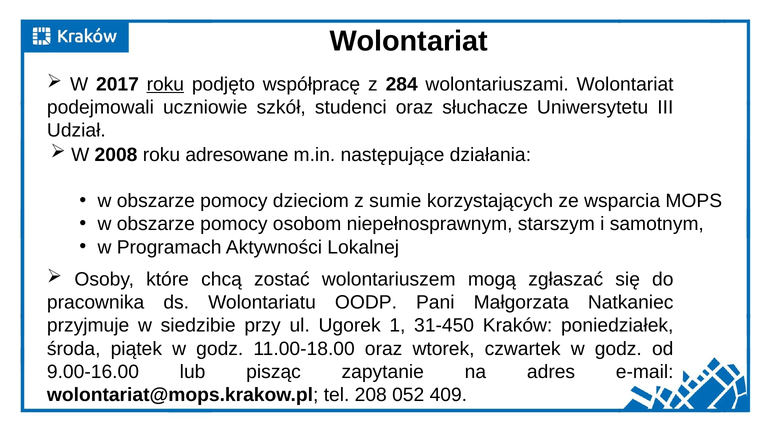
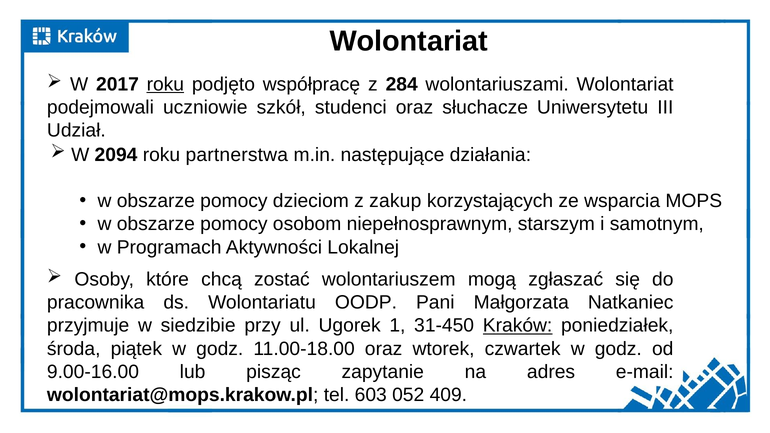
2008: 2008 -> 2094
adresowane: adresowane -> partnerstwa
sumie: sumie -> zakup
Kraków underline: none -> present
208: 208 -> 603
